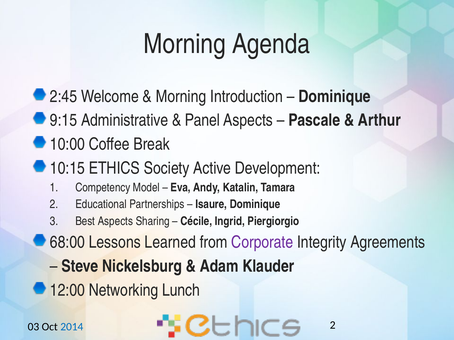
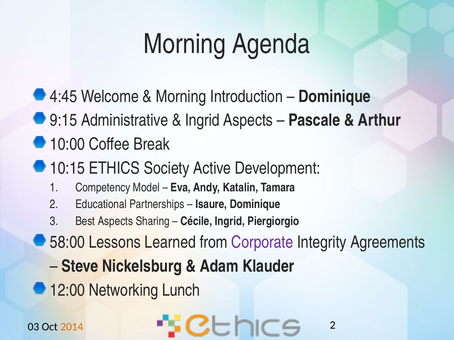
2:45: 2:45 -> 4:45
Panel at (202, 121): Panel -> Ingrid
68:00: 68:00 -> 58:00
2014 colour: blue -> orange
